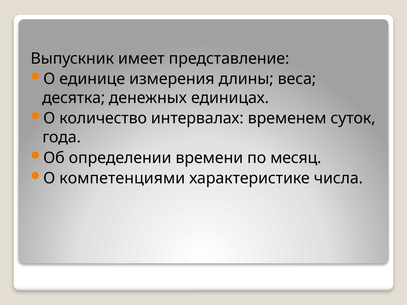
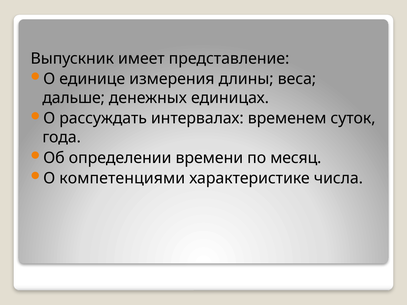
десятка: десятка -> дальше
количество: количество -> рассуждать
